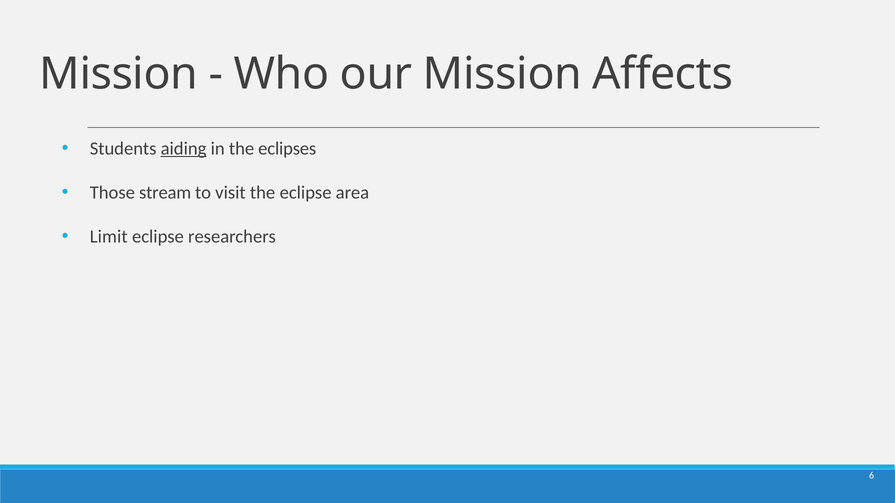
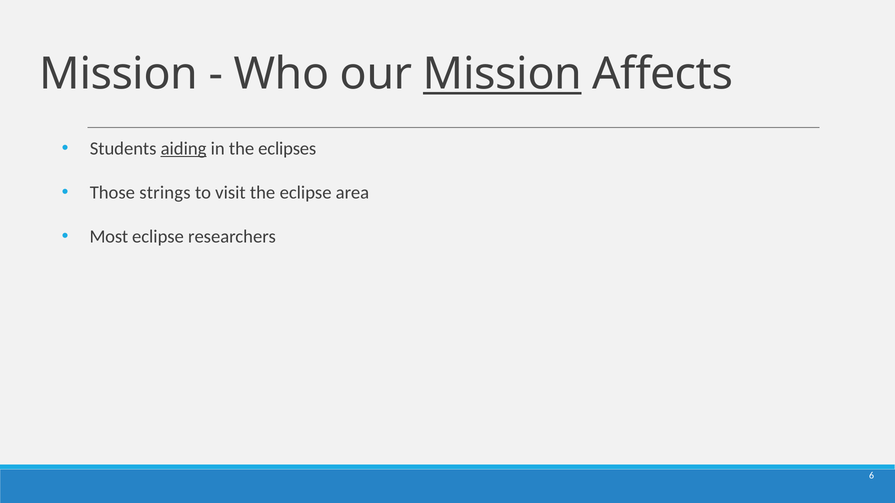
Mission at (502, 74) underline: none -> present
stream: stream -> strings
Limit: Limit -> Most
